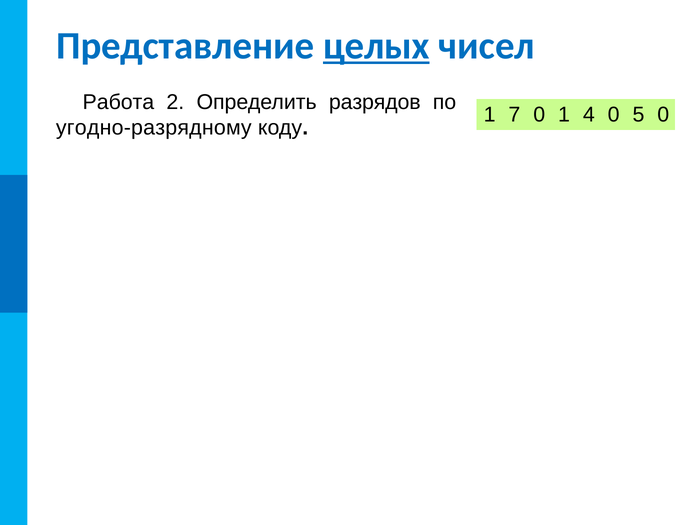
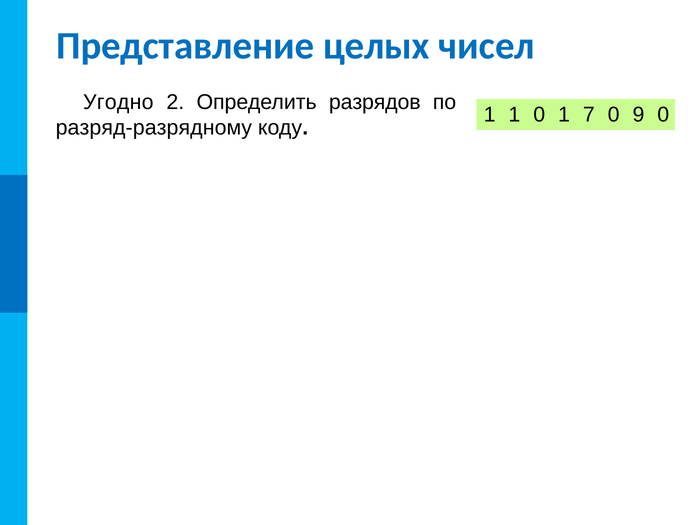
целых underline: present -> none
Работа: Работа -> Угодно
1 7: 7 -> 1
4: 4 -> 7
5: 5 -> 9
угодно-разрядному: угодно-разрядному -> разряд-разрядному
